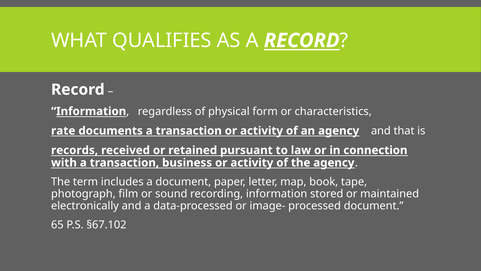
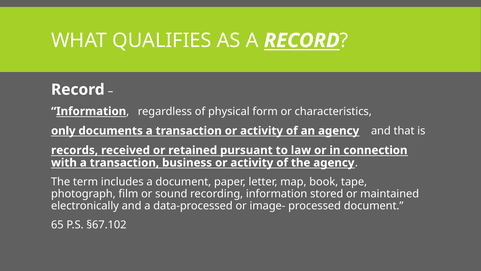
rate: rate -> only
